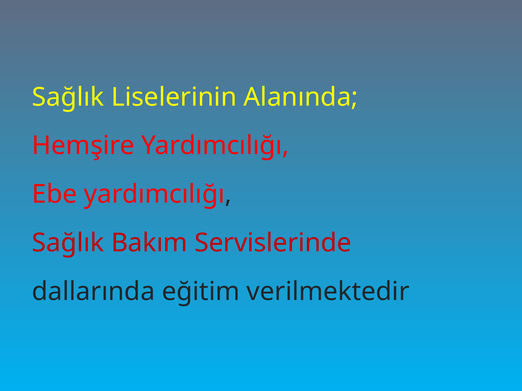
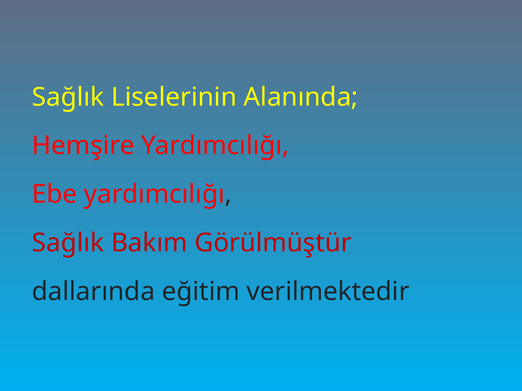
Servislerinde: Servislerinde -> Görülmüştür
